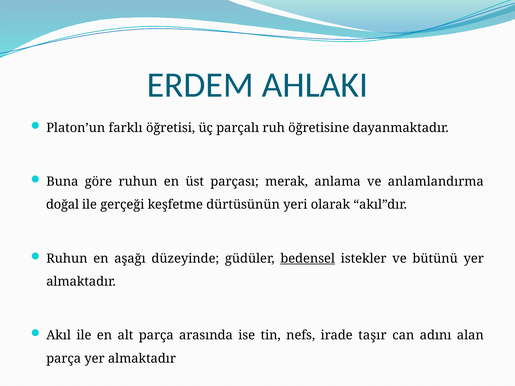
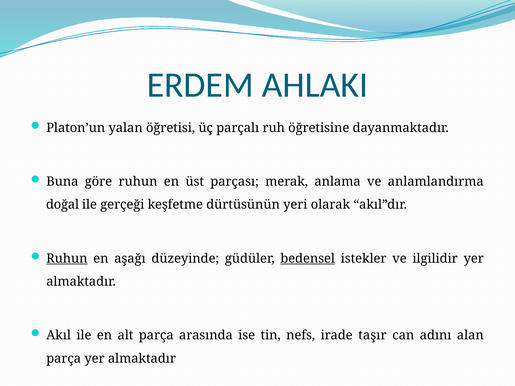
farklı: farklı -> yalan
Ruhun at (67, 259) underline: none -> present
bütünü: bütünü -> ilgilidir
